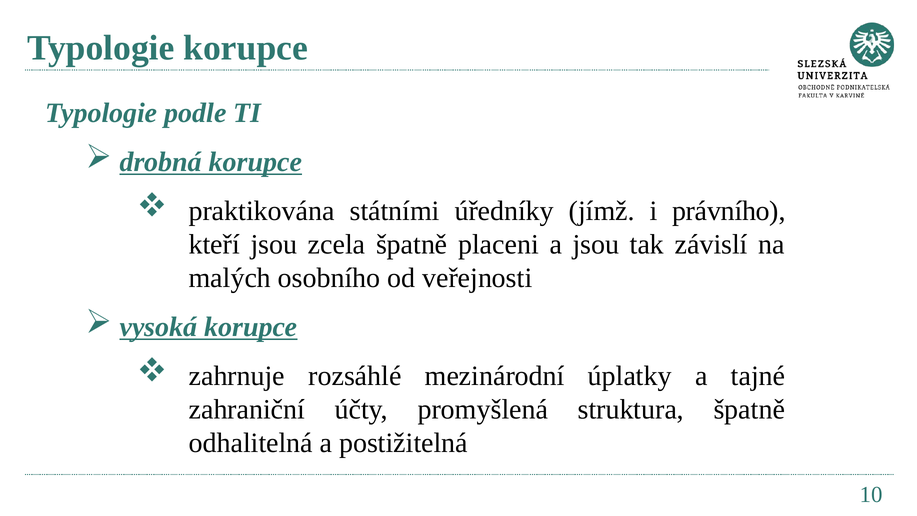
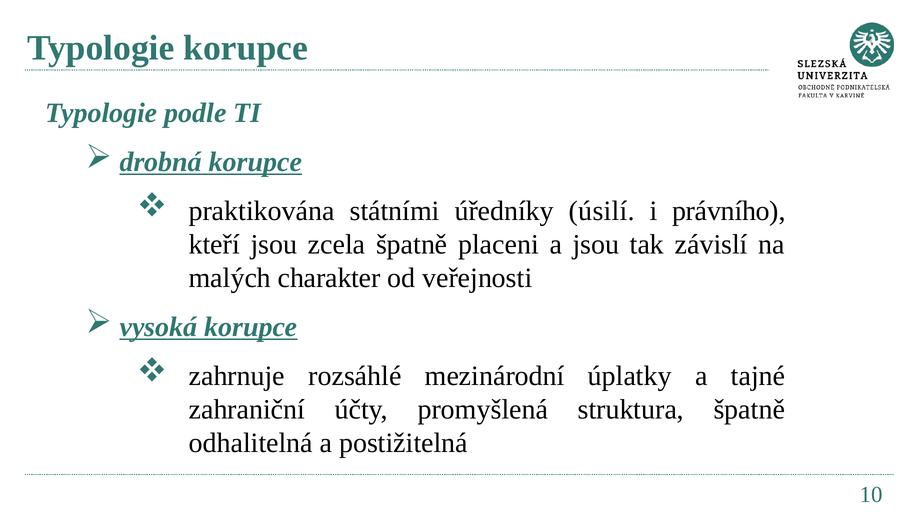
jímž: jímž -> úsilí
osobního: osobního -> charakter
